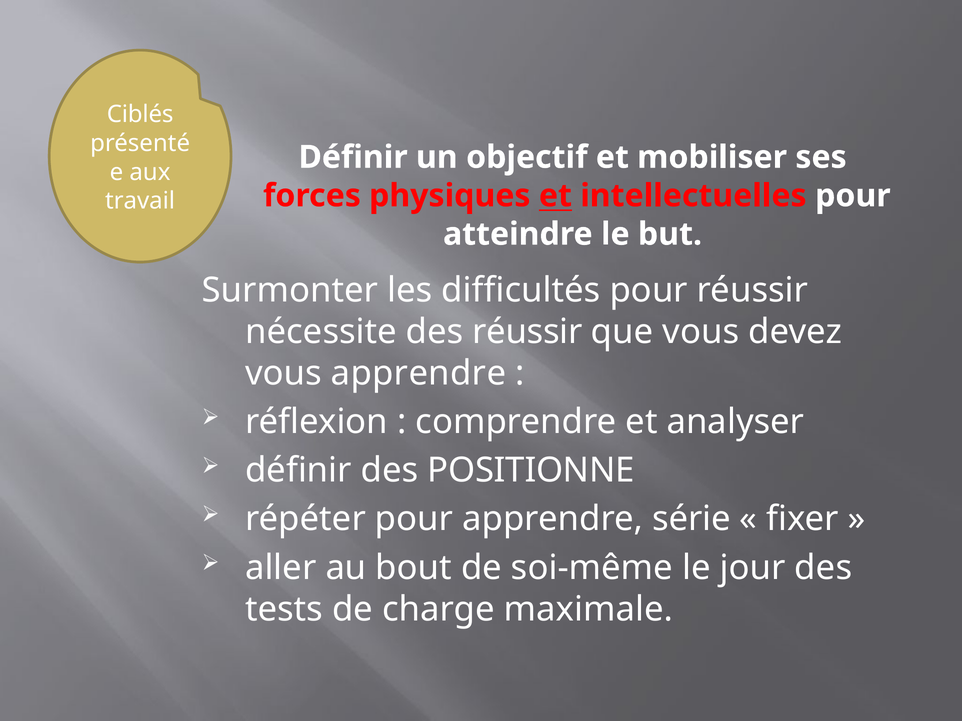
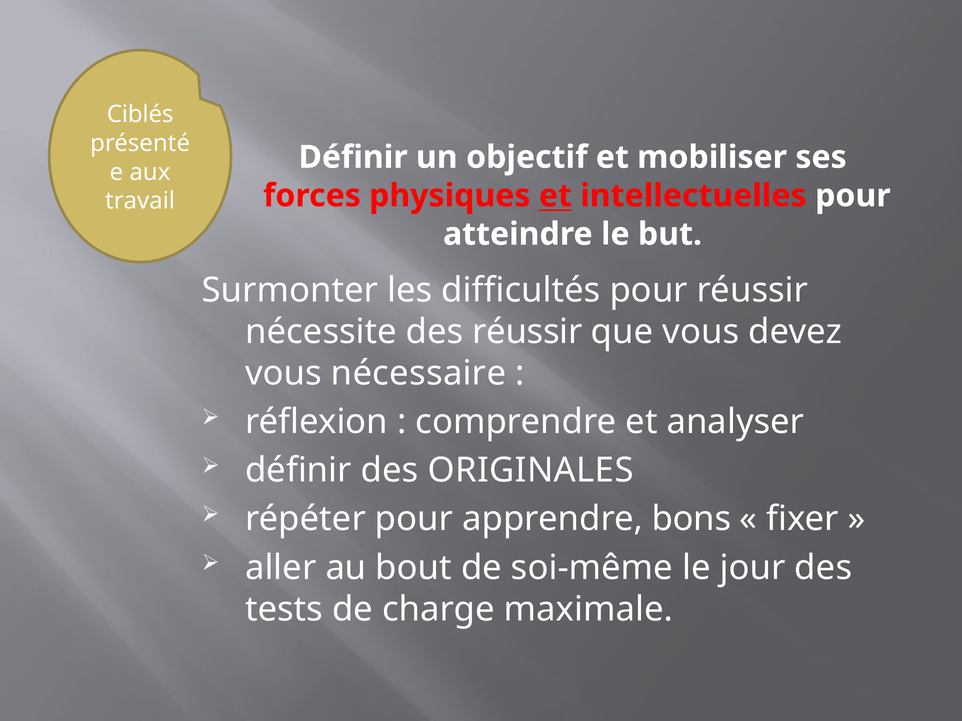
vous apprendre: apprendre -> nécessaire
POSITIONNE: POSITIONNE -> ORIGINALES
série: série -> bons
